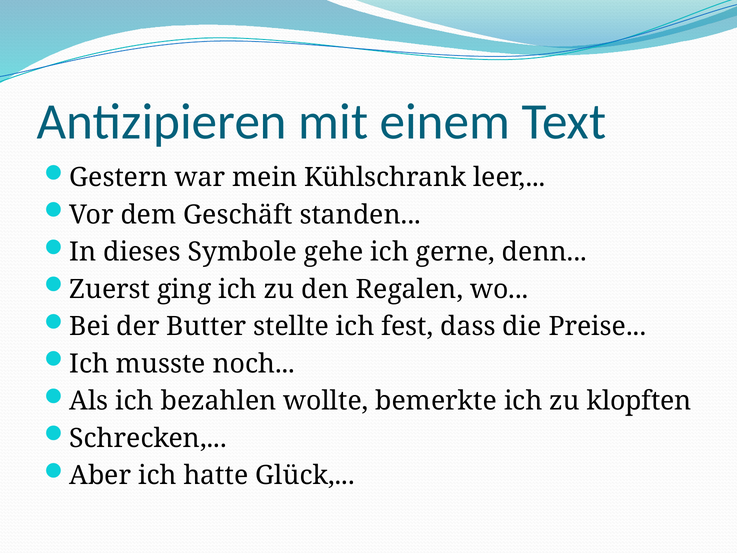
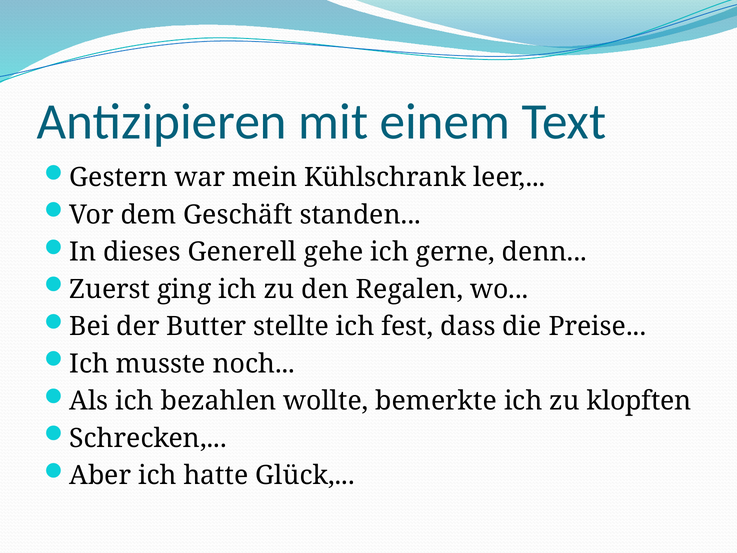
Symbole: Symbole -> Generell
